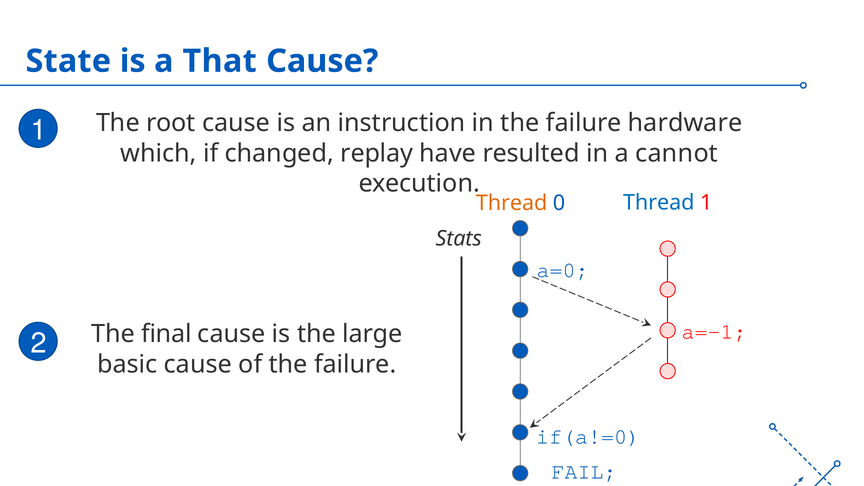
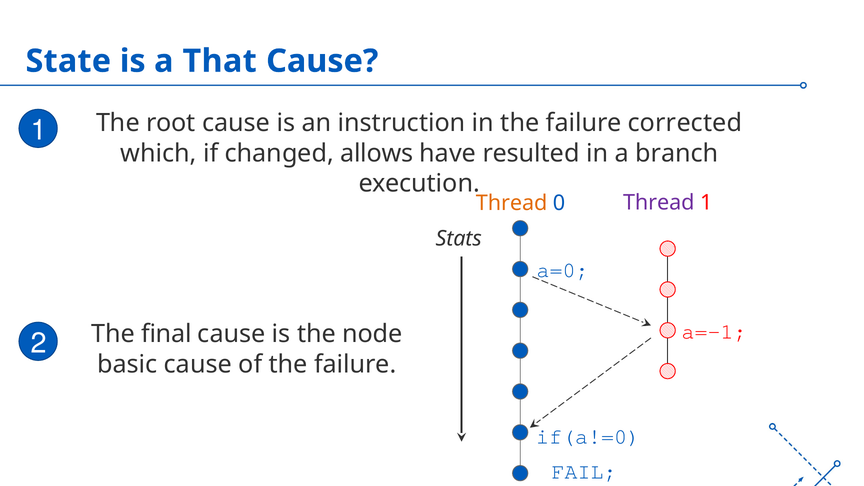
hardware: hardware -> corrected
replay: replay -> allows
cannot: cannot -> branch
Thread at (659, 203) colour: blue -> purple
large: large -> node
